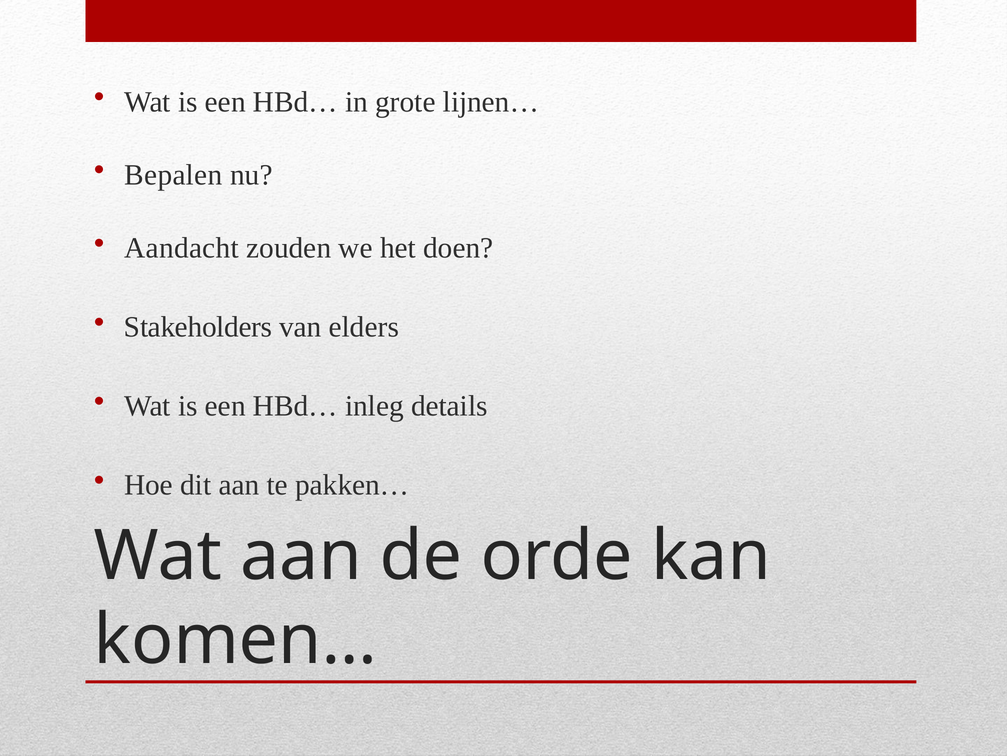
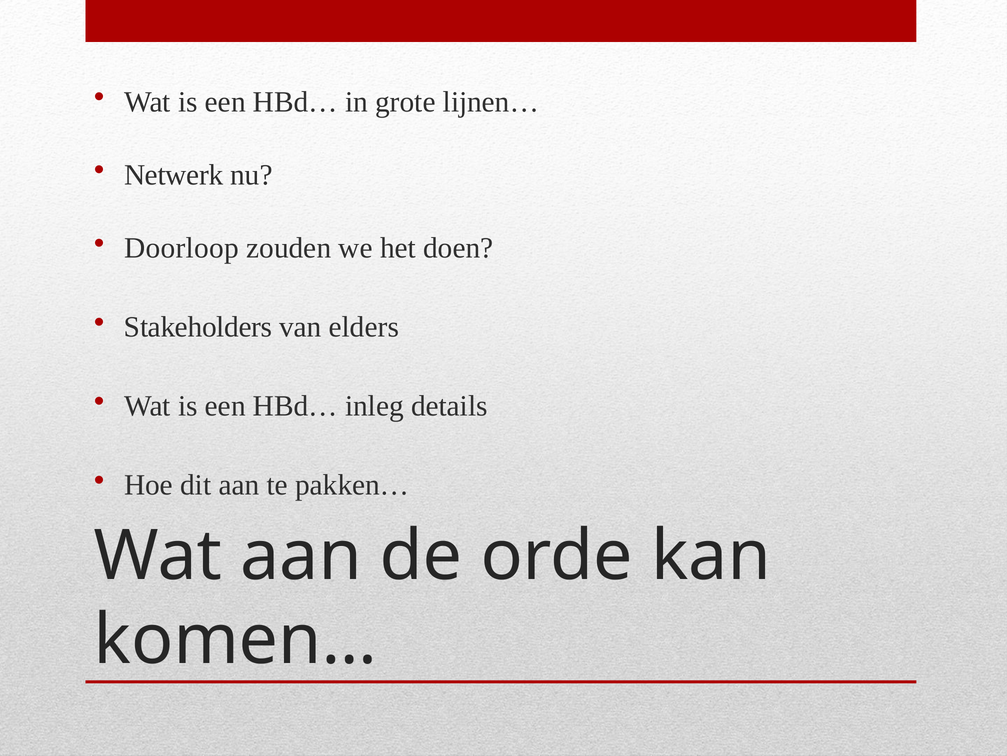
Bepalen: Bepalen -> Netwerk
Aandacht: Aandacht -> Doorloop
